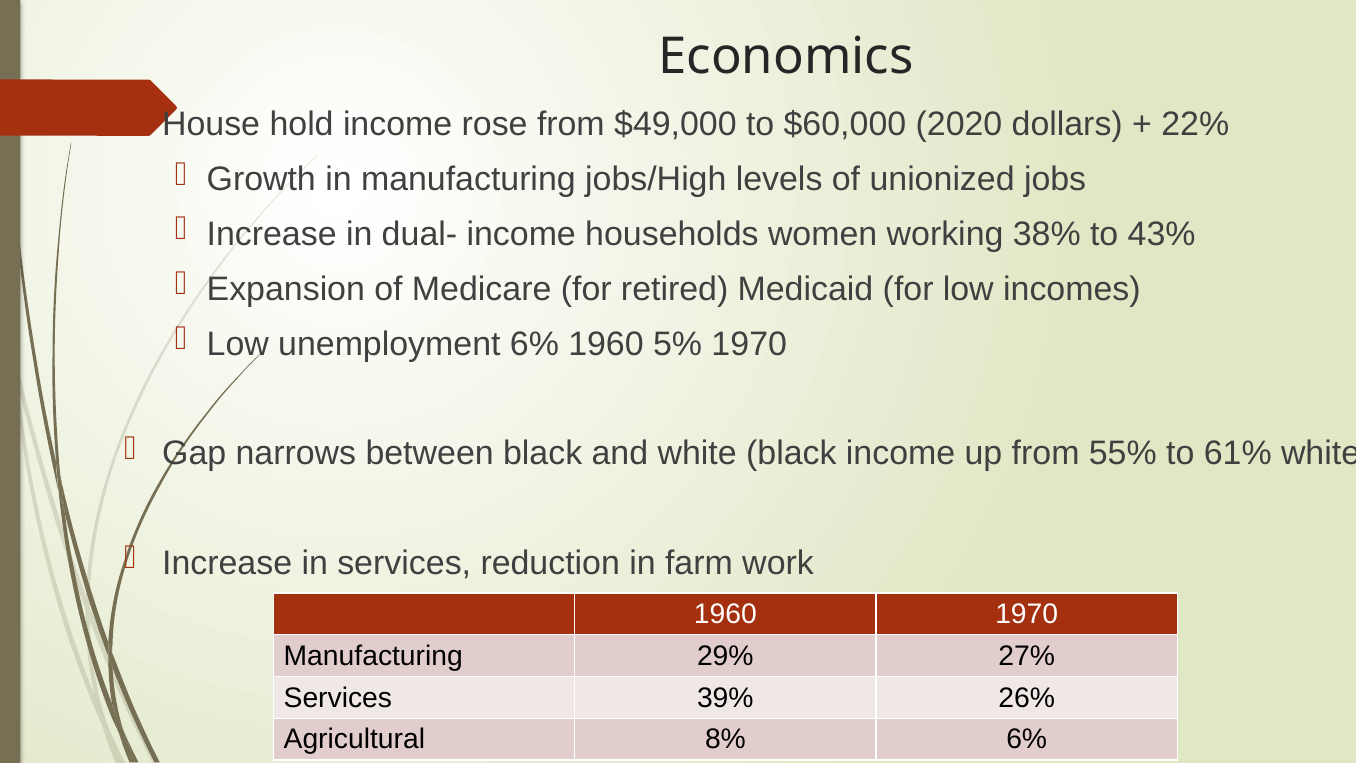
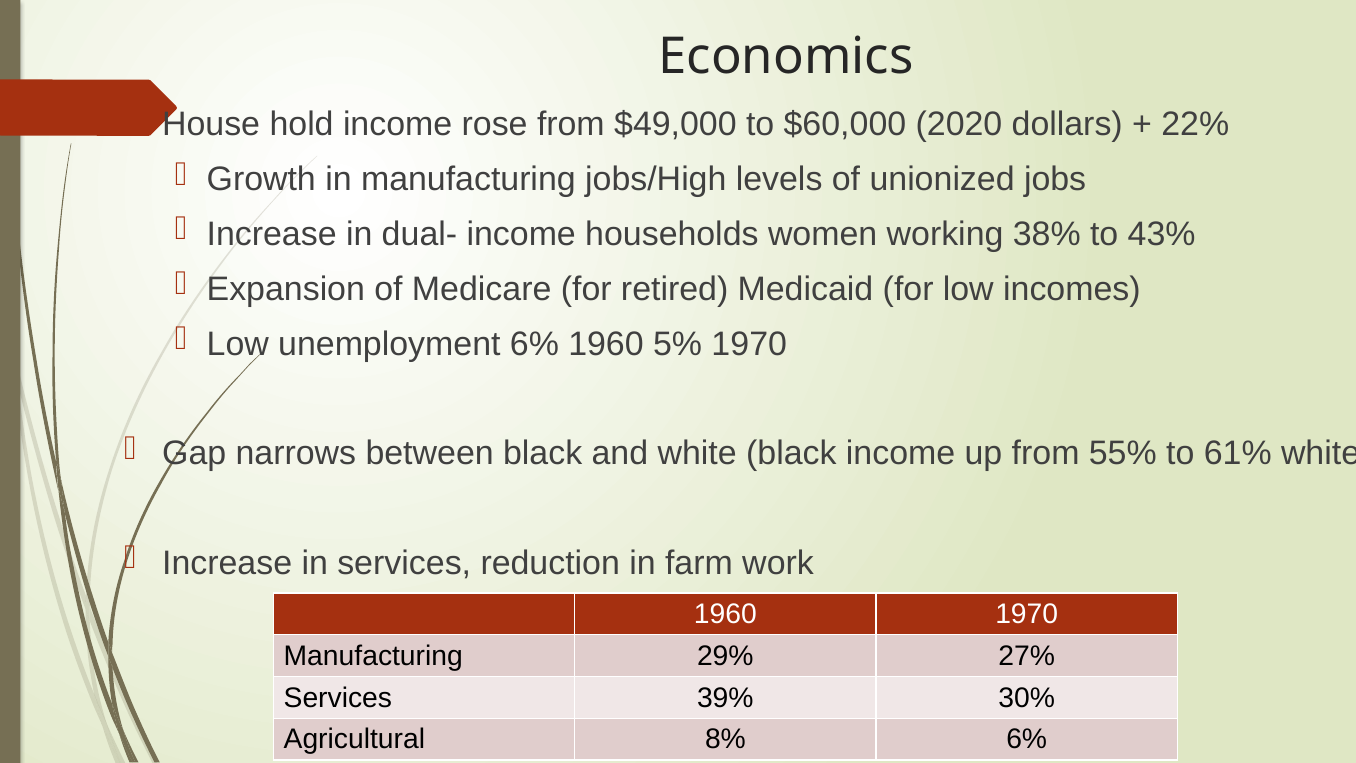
26%: 26% -> 30%
